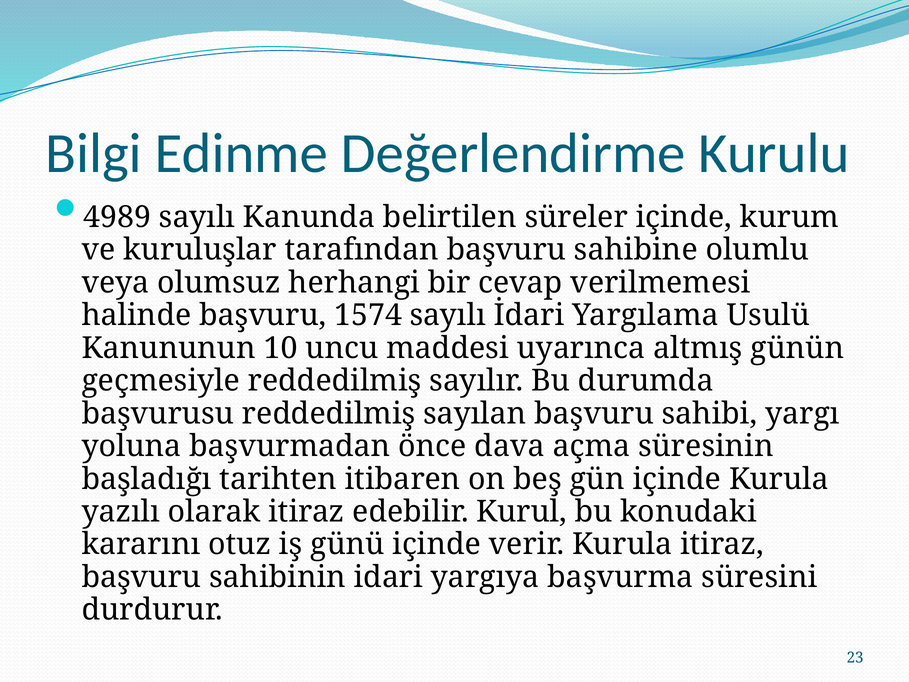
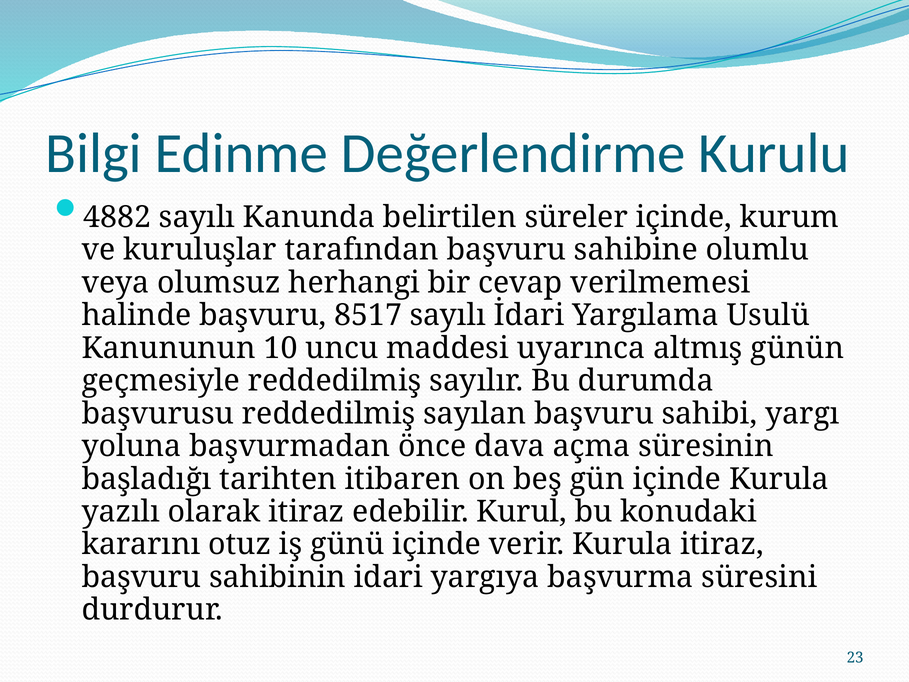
4989: 4989 -> 4882
1574: 1574 -> 8517
